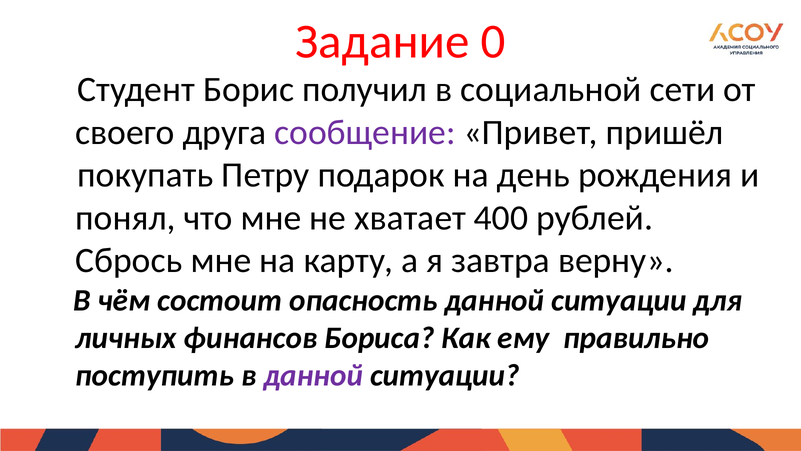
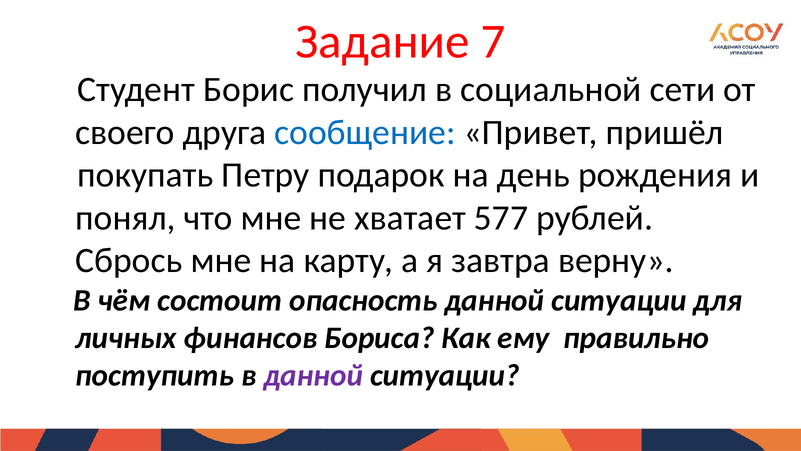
0: 0 -> 7
сообщение colour: purple -> blue
400: 400 -> 577
